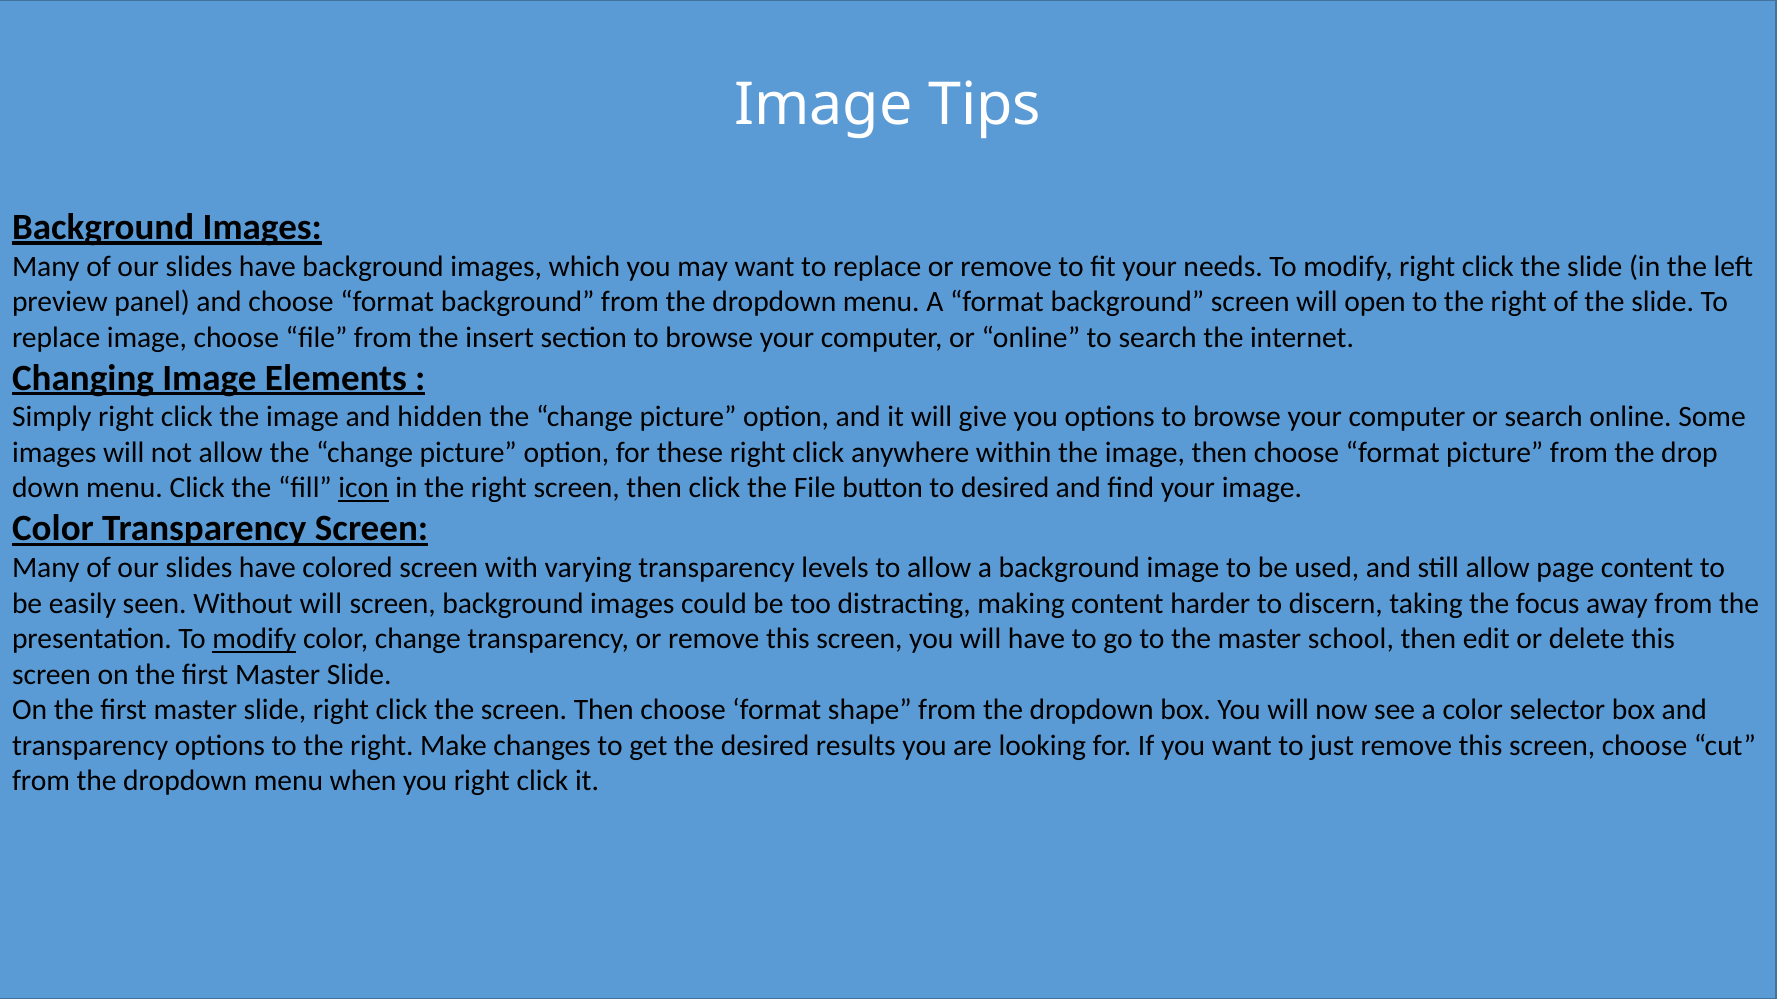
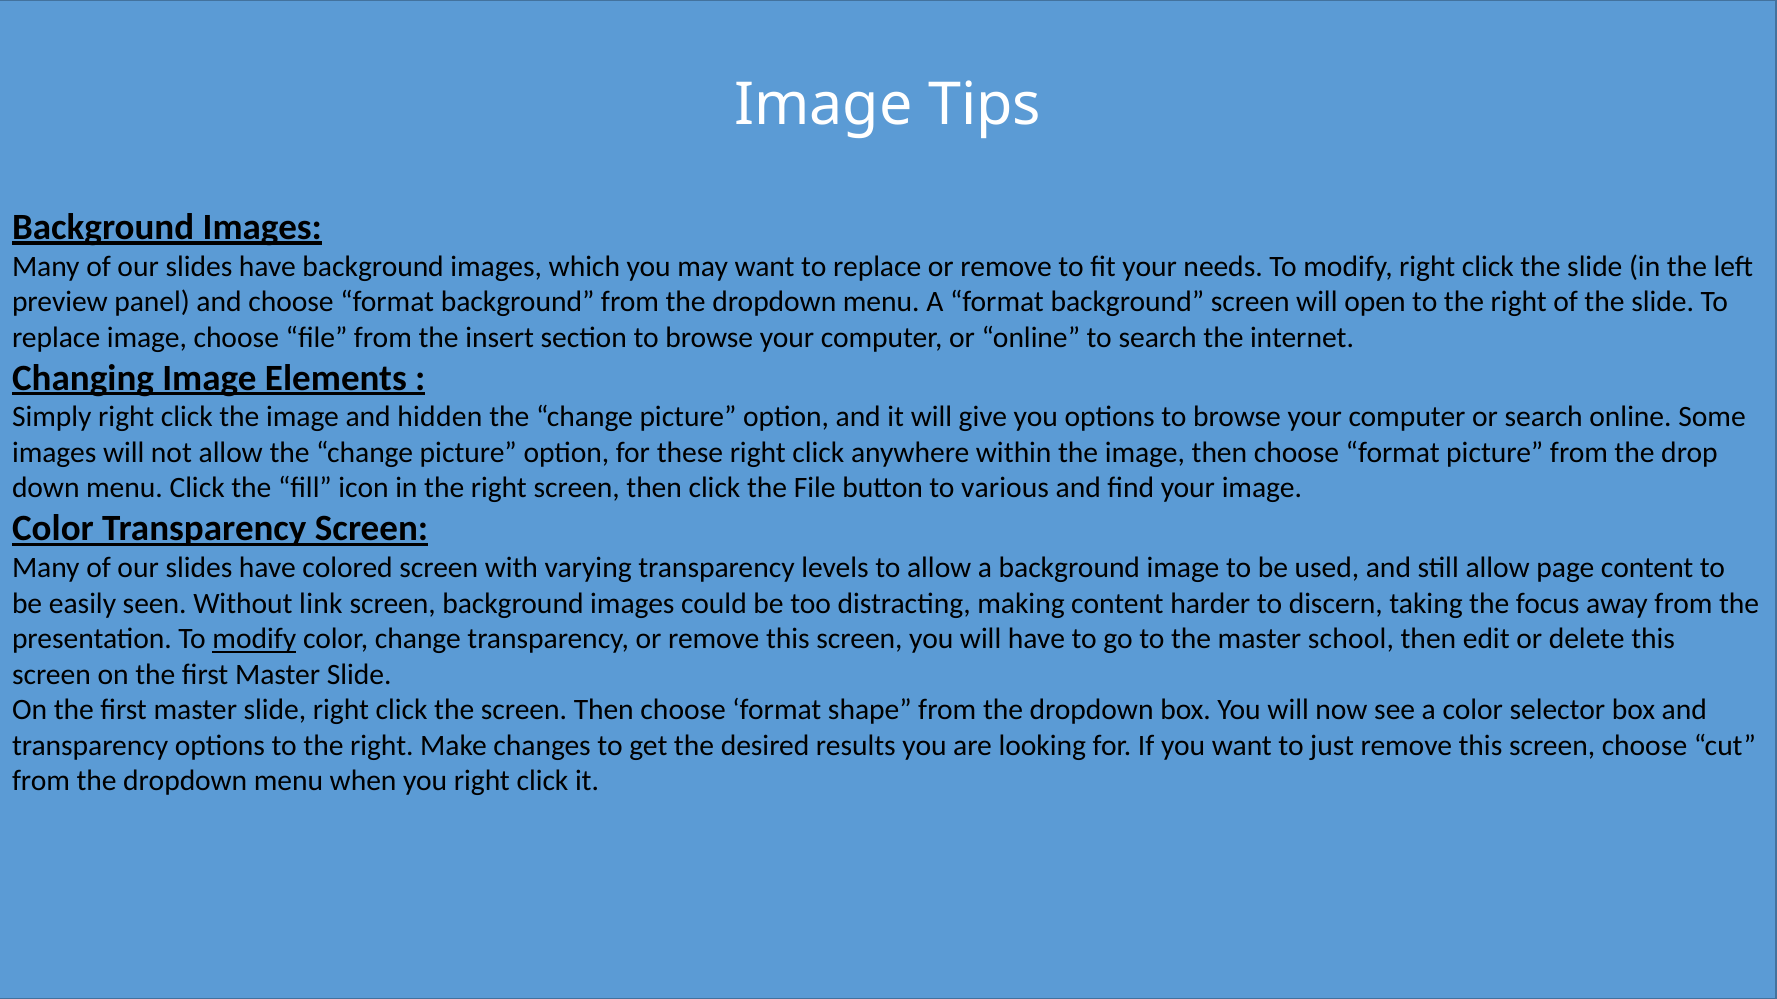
icon underline: present -> none
to desired: desired -> various
Without will: will -> link
